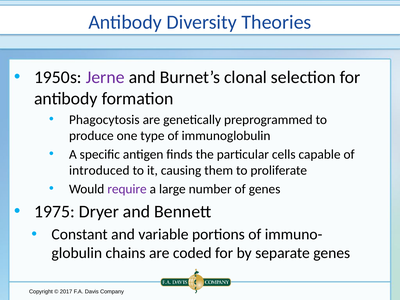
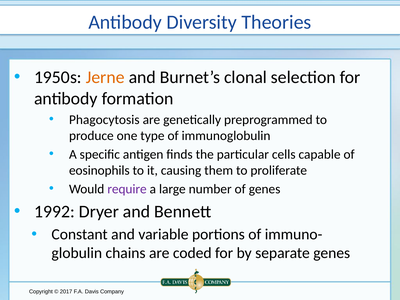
Jerne colour: purple -> orange
introduced: introduced -> eosinophils
1975: 1975 -> 1992
